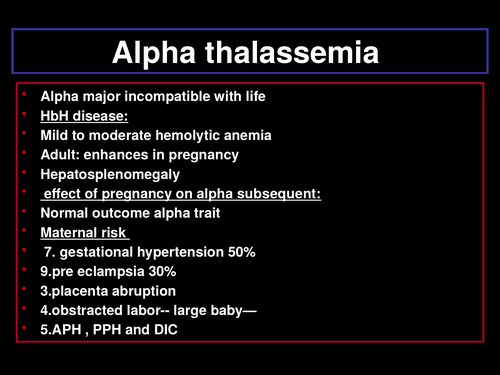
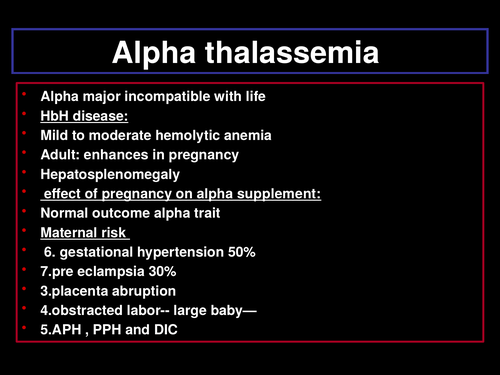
subsequent: subsequent -> supplement
7: 7 -> 6
9.pre: 9.pre -> 7.pre
